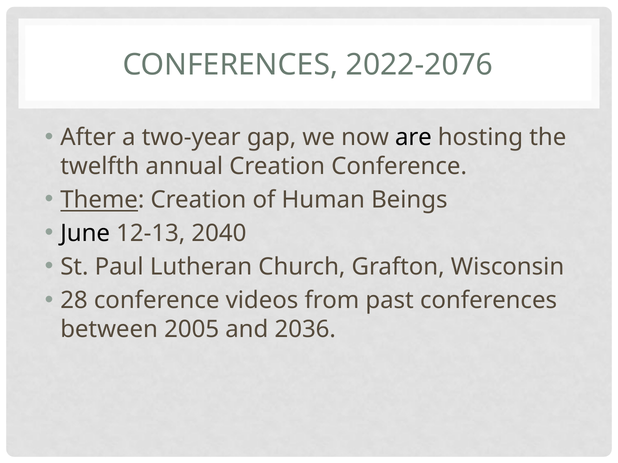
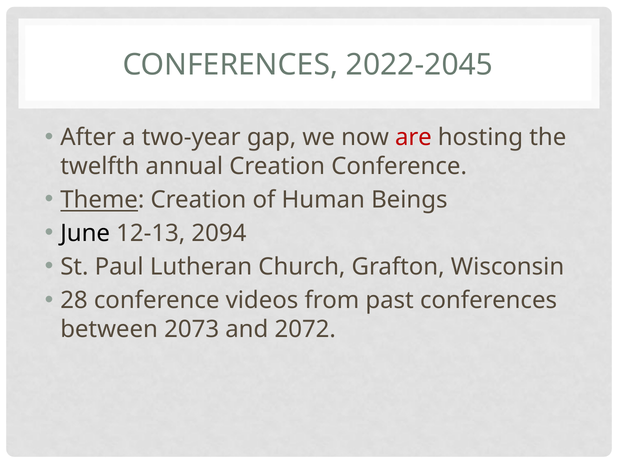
2022-2076: 2022-2076 -> 2022-2045
are colour: black -> red
2040: 2040 -> 2094
2005: 2005 -> 2073
2036: 2036 -> 2072
